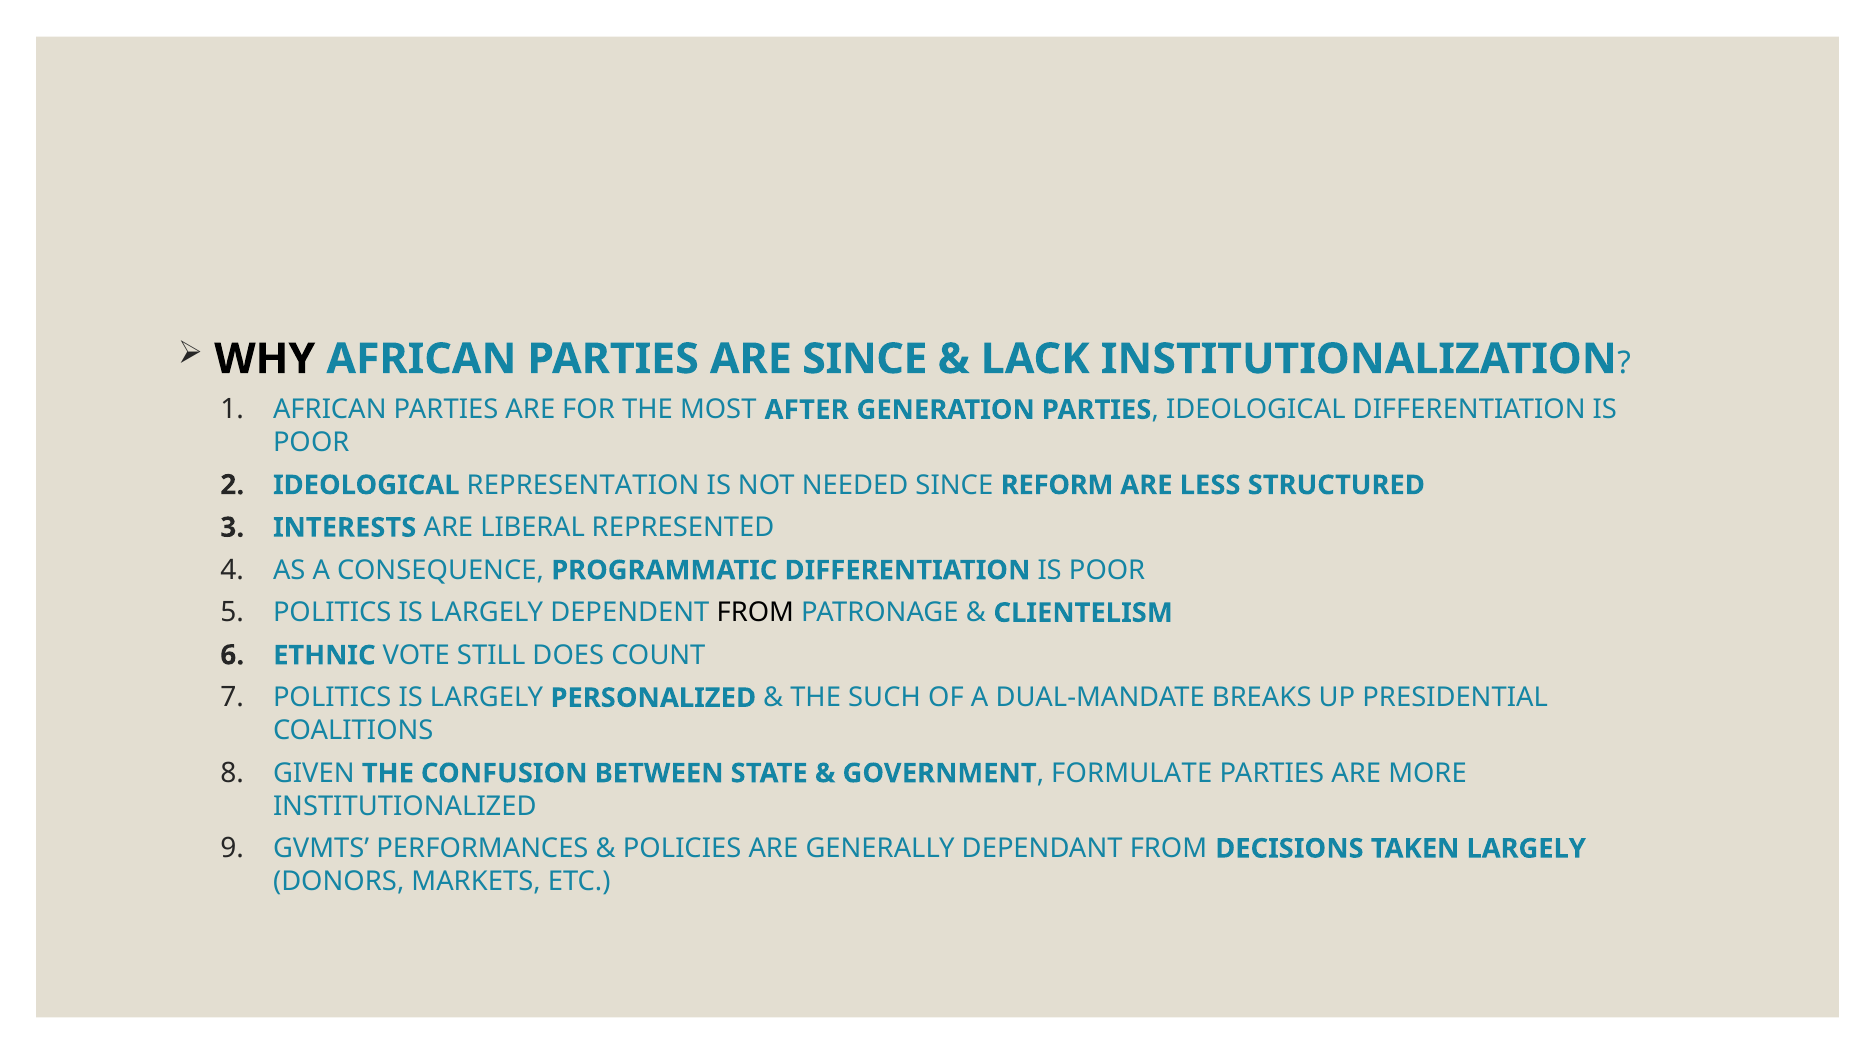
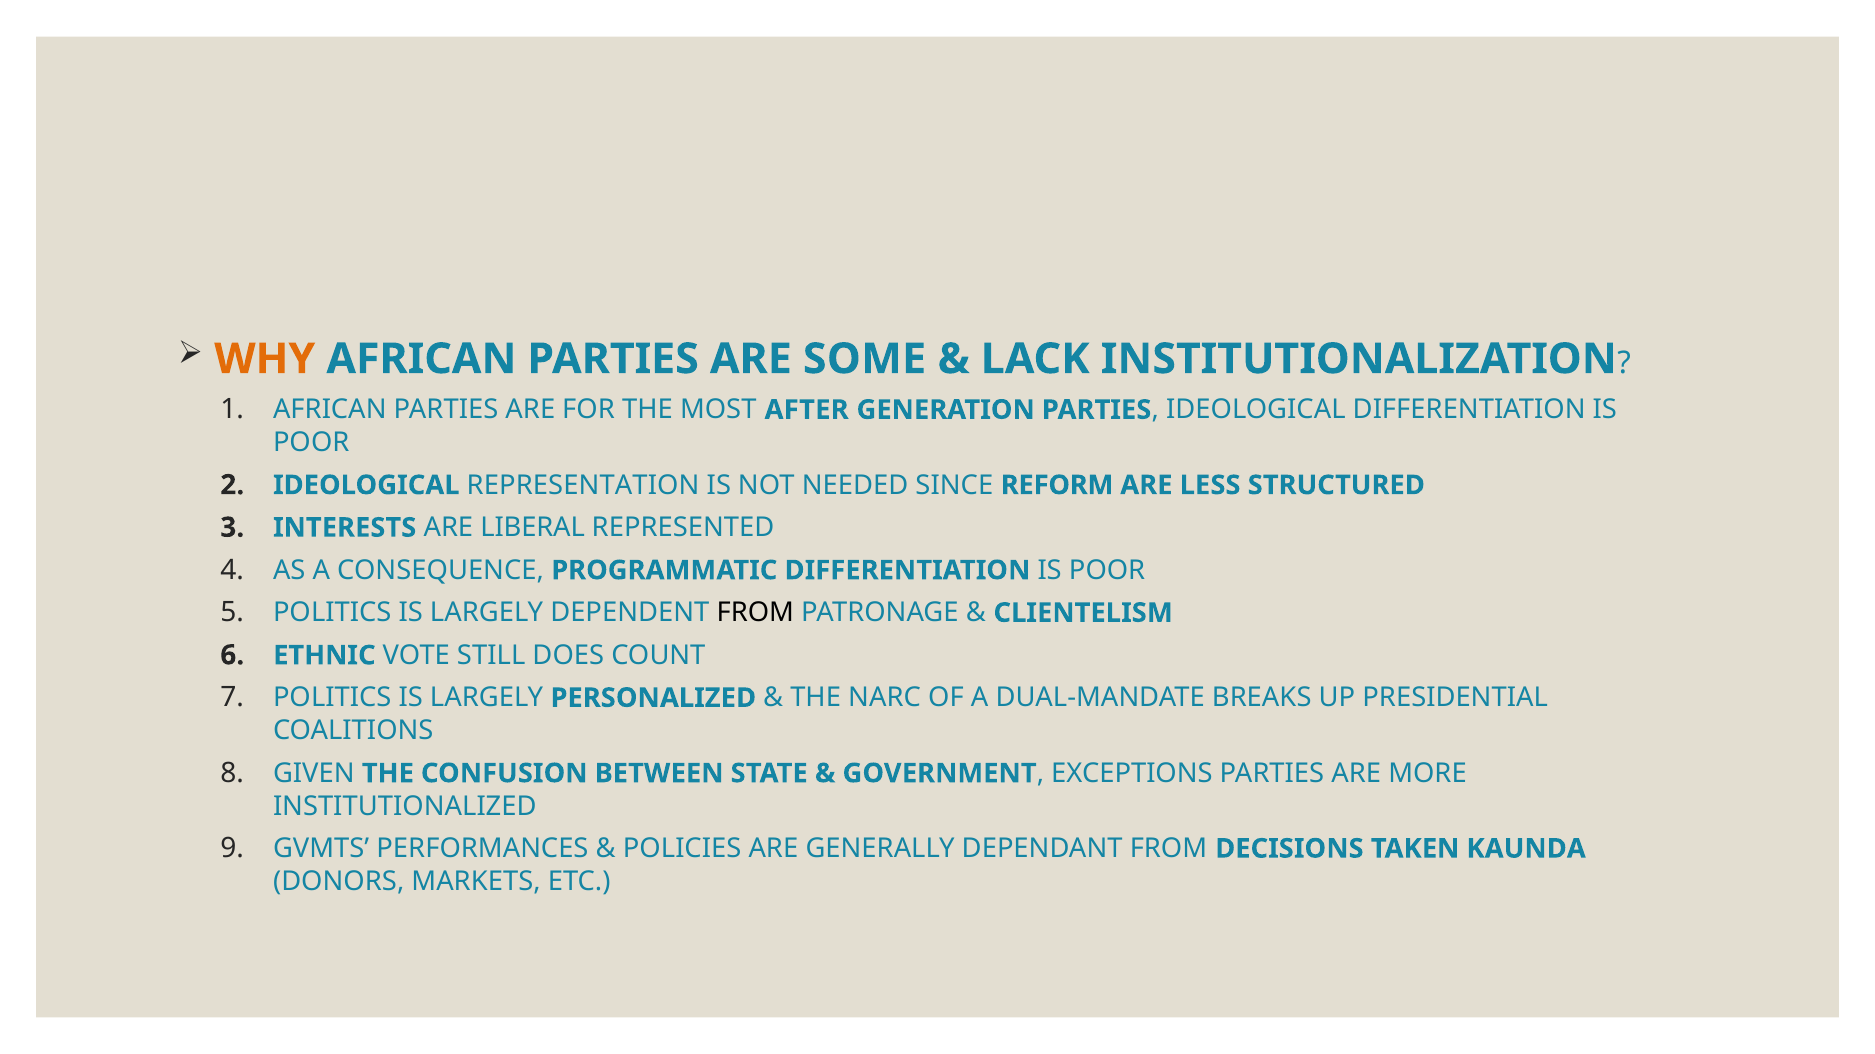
WHY colour: black -> orange
ARE SINCE: SINCE -> SOME
SUCH: SUCH -> NARC
FORMULATE: FORMULATE -> EXCEPTIONS
TAKEN LARGELY: LARGELY -> KAUNDA
